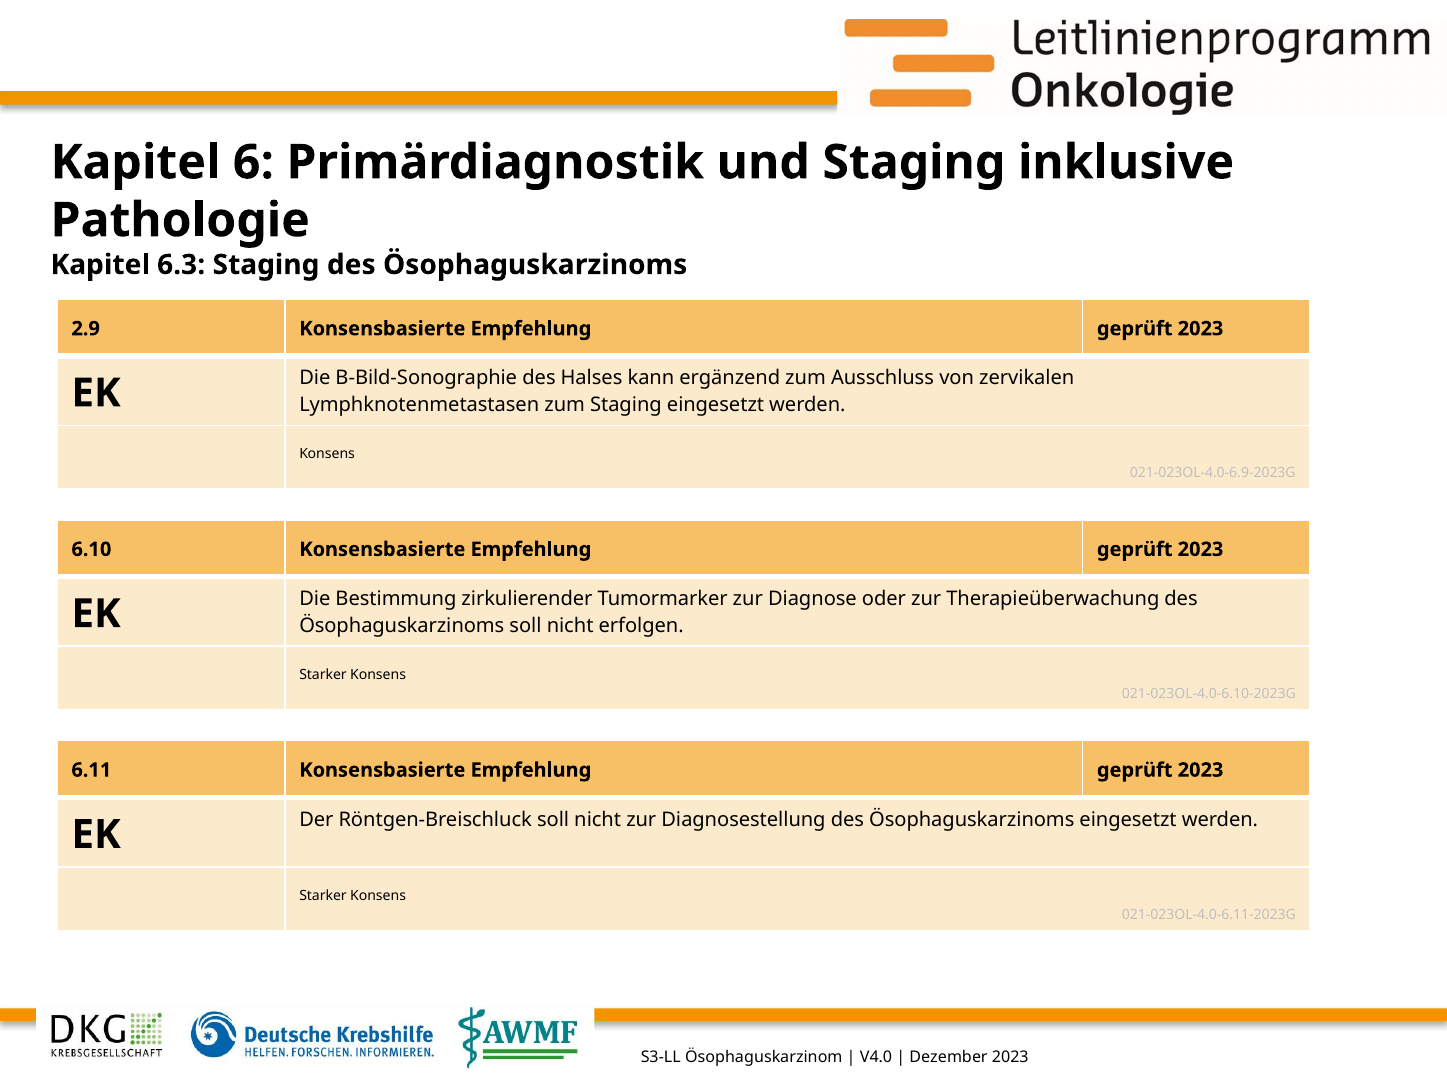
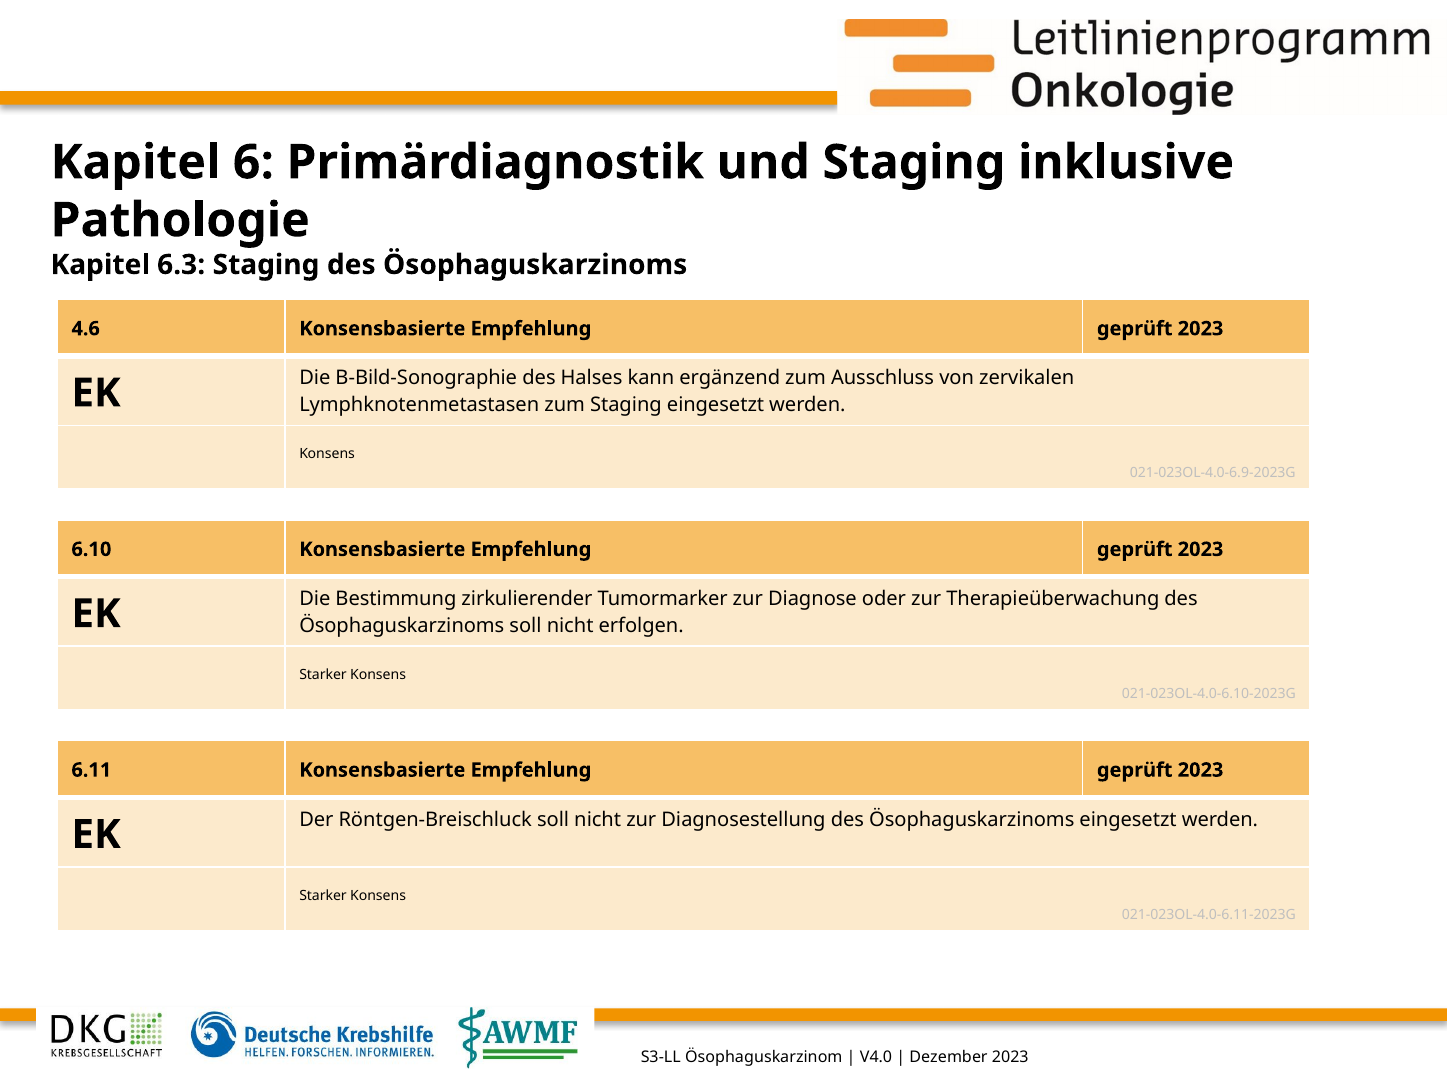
2.9: 2.9 -> 4.6
